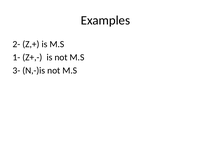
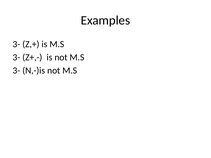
2- at (16, 44): 2- -> 3-
1- at (16, 57): 1- -> 3-
